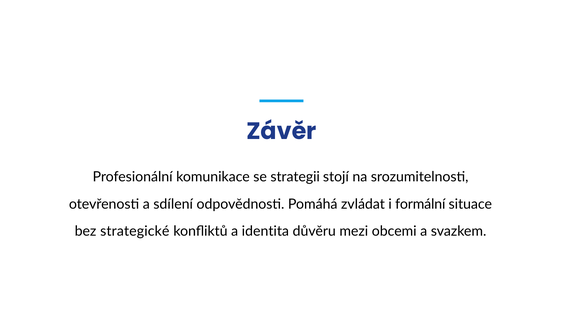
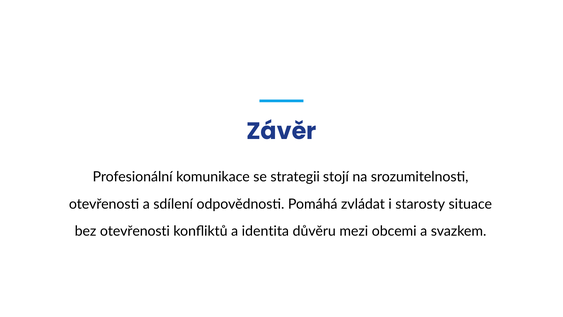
formální: formální -> starosty
bez strategické: strategické -> otevřenosti
